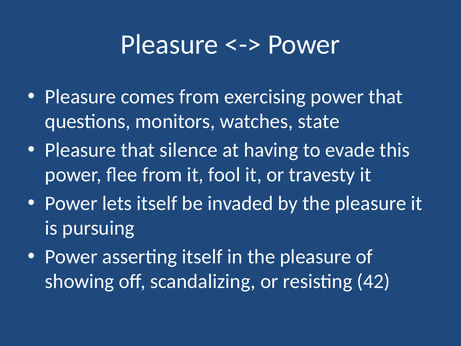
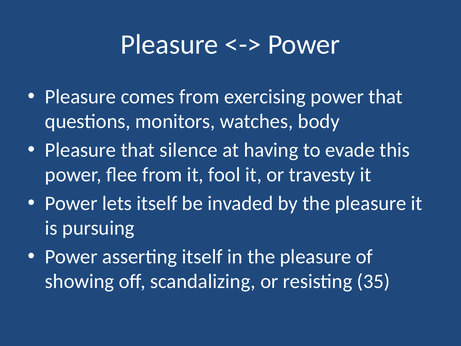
state: state -> body
42: 42 -> 35
